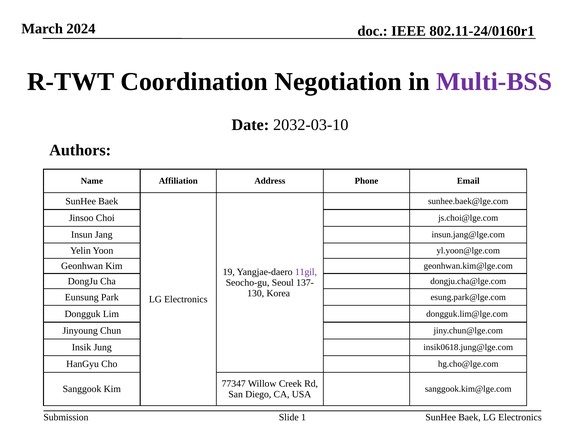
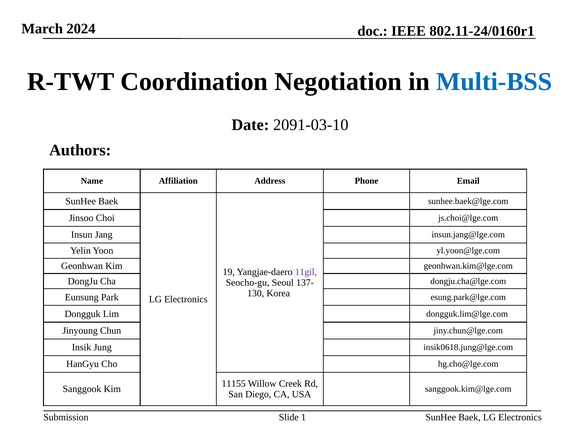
Multi-BSS colour: purple -> blue
2032-03-10: 2032-03-10 -> 2091-03-10
77347: 77347 -> 11155
